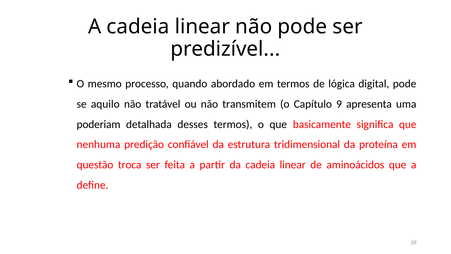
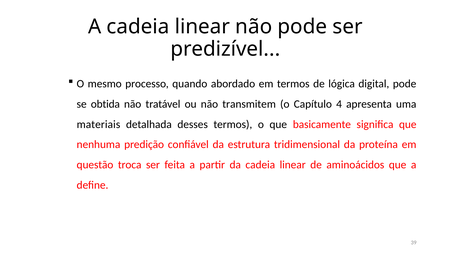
aquilo: aquilo -> obtida
9: 9 -> 4
poderiam: poderiam -> materiais
